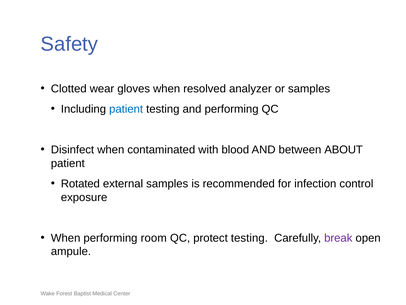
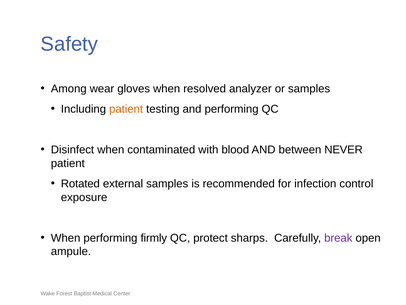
Clotted: Clotted -> Among
patient at (126, 109) colour: blue -> orange
ABOUT: ABOUT -> NEVER
room: room -> firmly
protect testing: testing -> sharps
